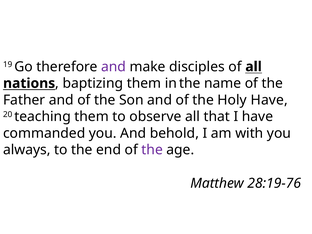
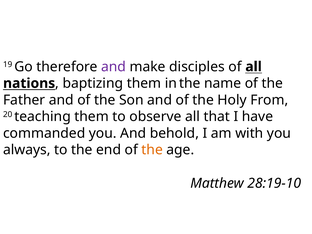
Holy Have: Have -> From
the at (152, 150) colour: purple -> orange
28:19-76: 28:19-76 -> 28:19-10
